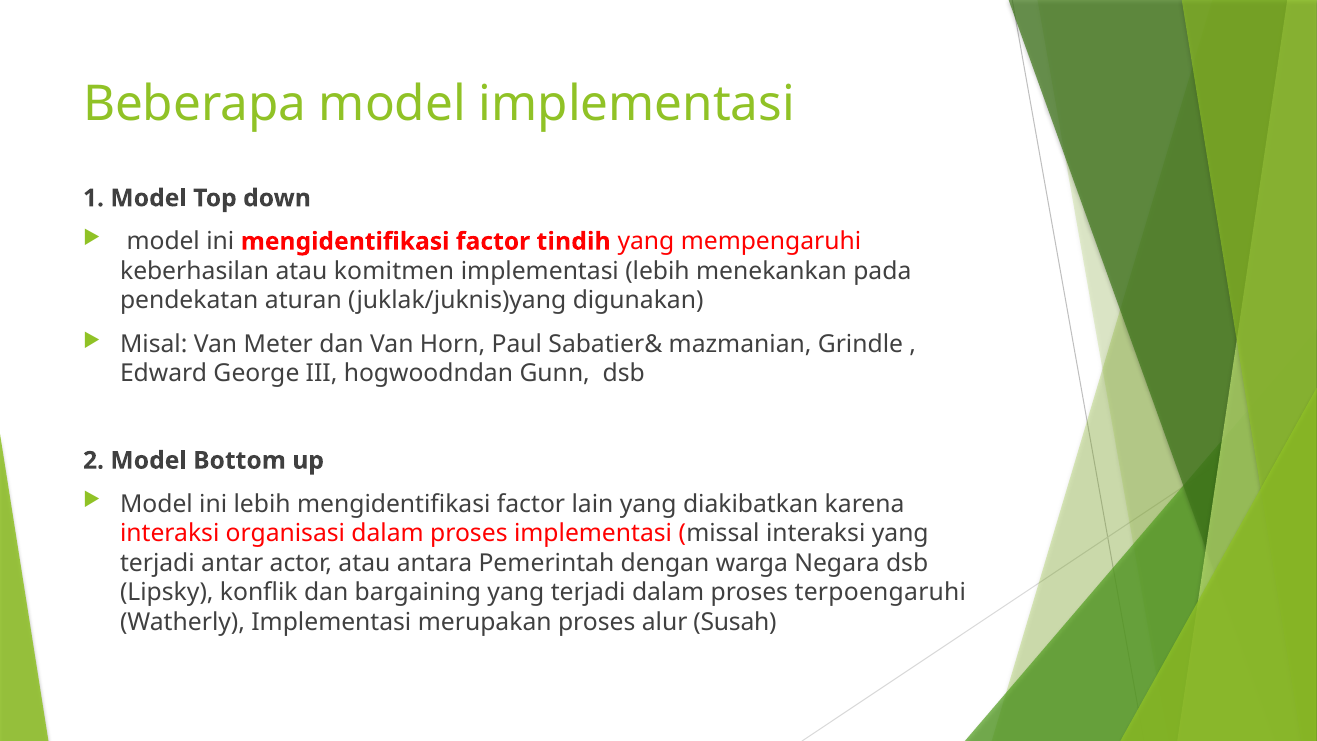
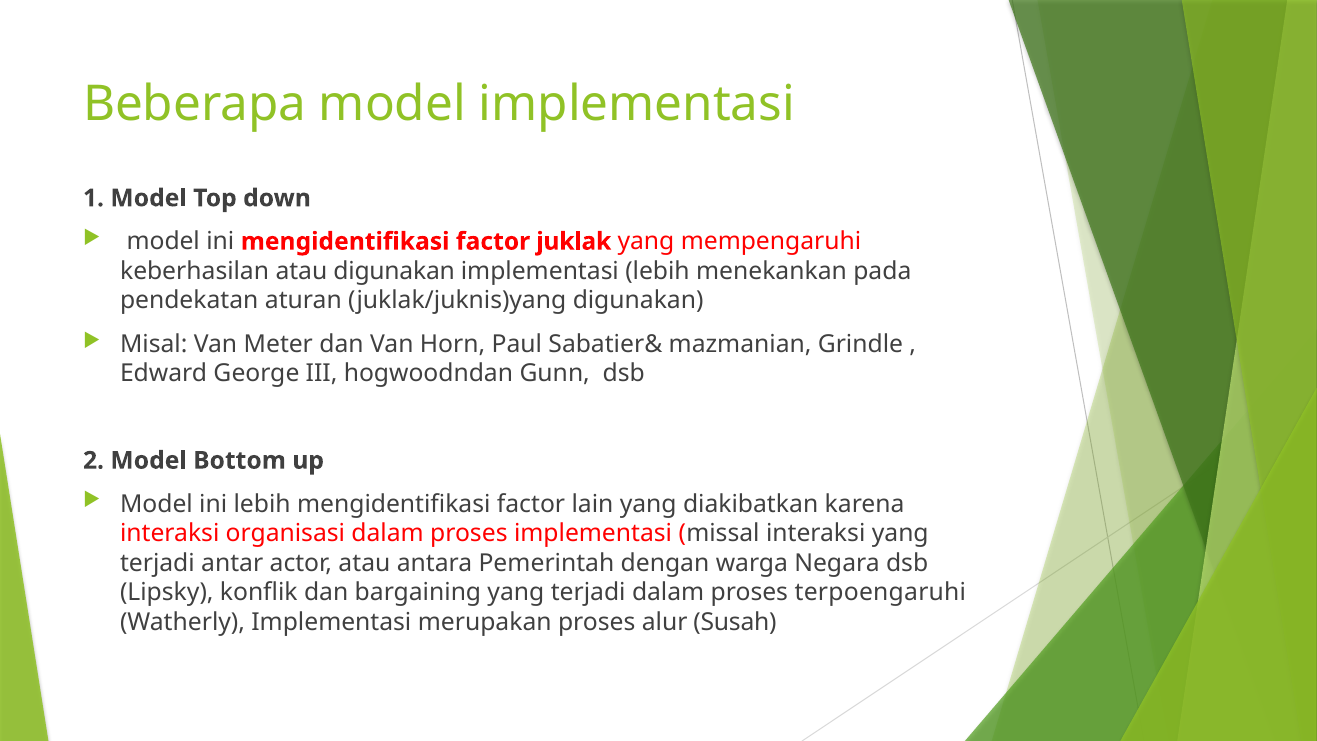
tindih: tindih -> juklak
atau komitmen: komitmen -> digunakan
